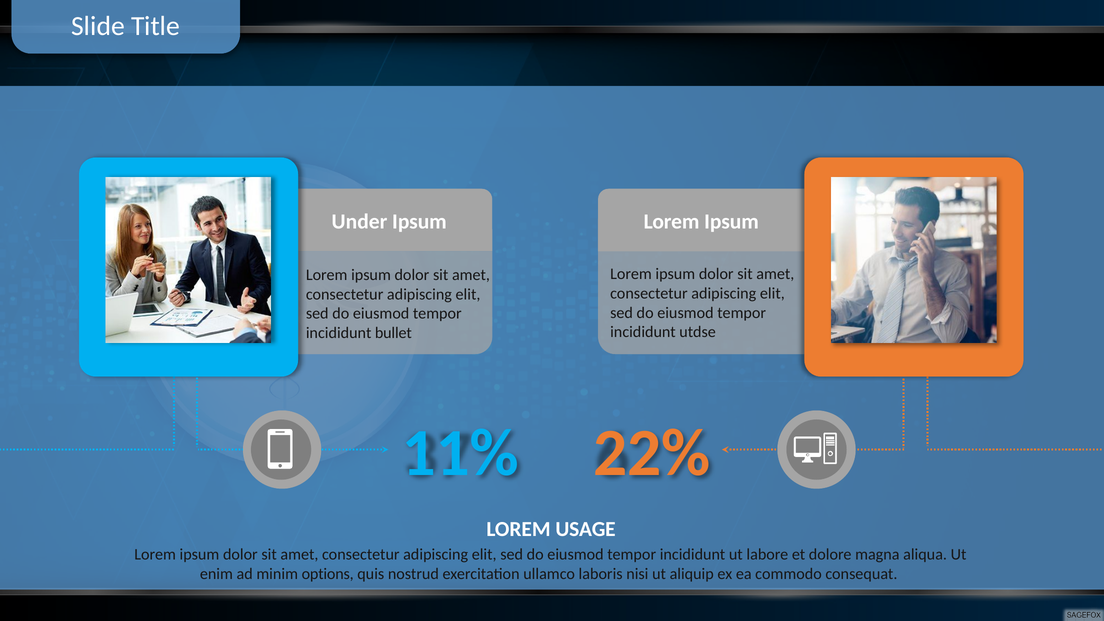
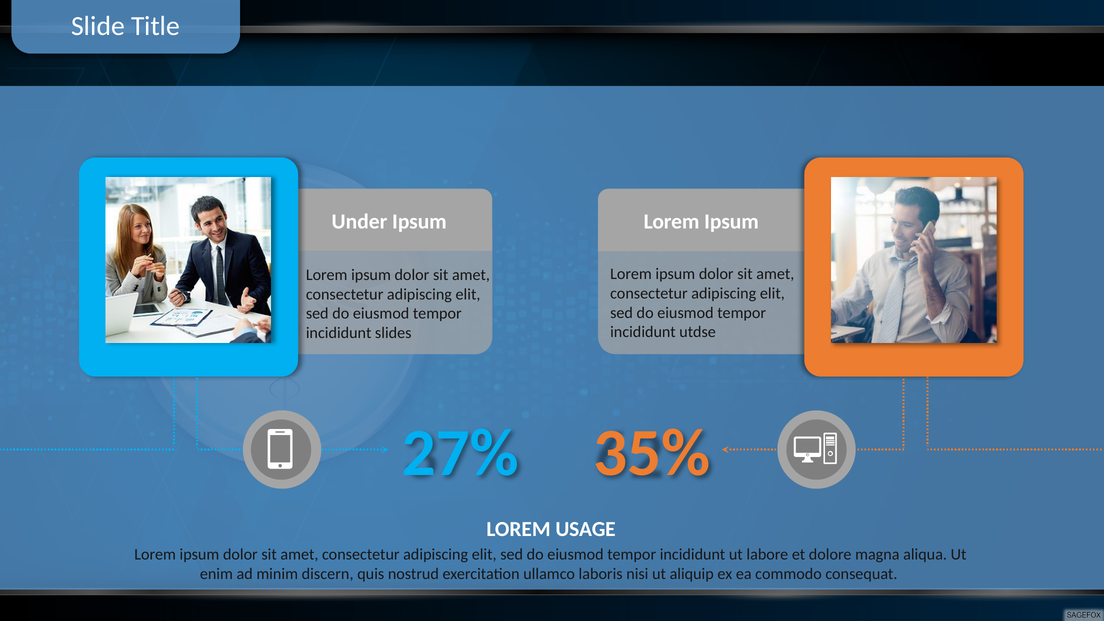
bullet: bullet -> slides
11%: 11% -> 27%
22%: 22% -> 35%
options: options -> discern
